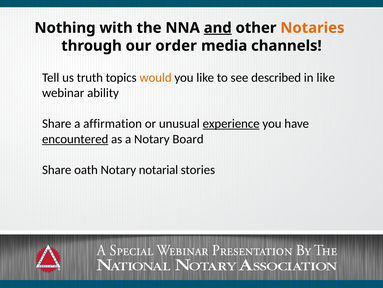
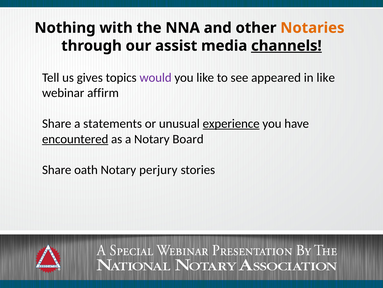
and underline: present -> none
order: order -> assist
channels underline: none -> present
truth: truth -> gives
would colour: orange -> purple
described: described -> appeared
ability: ability -> affirm
affirmation: affirmation -> statements
notarial: notarial -> perjury
